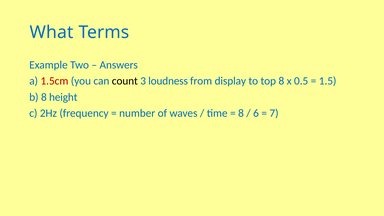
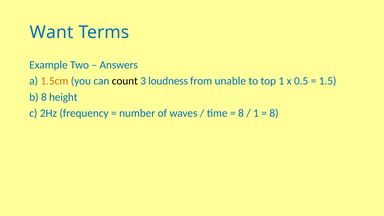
What: What -> Want
1.5cm colour: red -> orange
display: display -> unable
top 8: 8 -> 1
6 at (256, 113): 6 -> 1
7 at (274, 113): 7 -> 8
